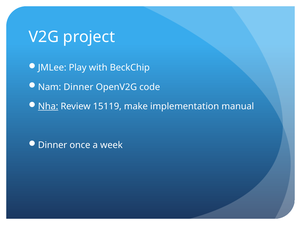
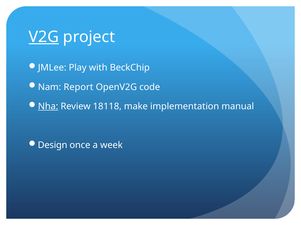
V2G underline: none -> present
Nam Dinner: Dinner -> Report
15119: 15119 -> 18118
Dinner at (53, 145): Dinner -> Design
